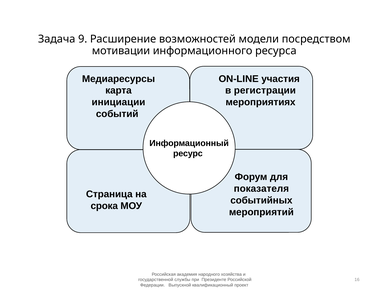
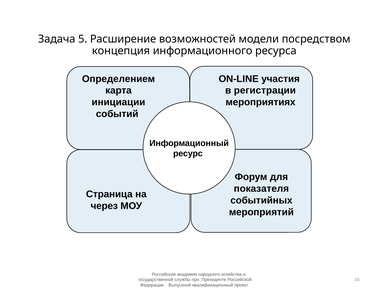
9: 9 -> 5
мотивации: мотивации -> концепция
Медиаресурсы: Медиаресурсы -> Определением
срока: срока -> через
